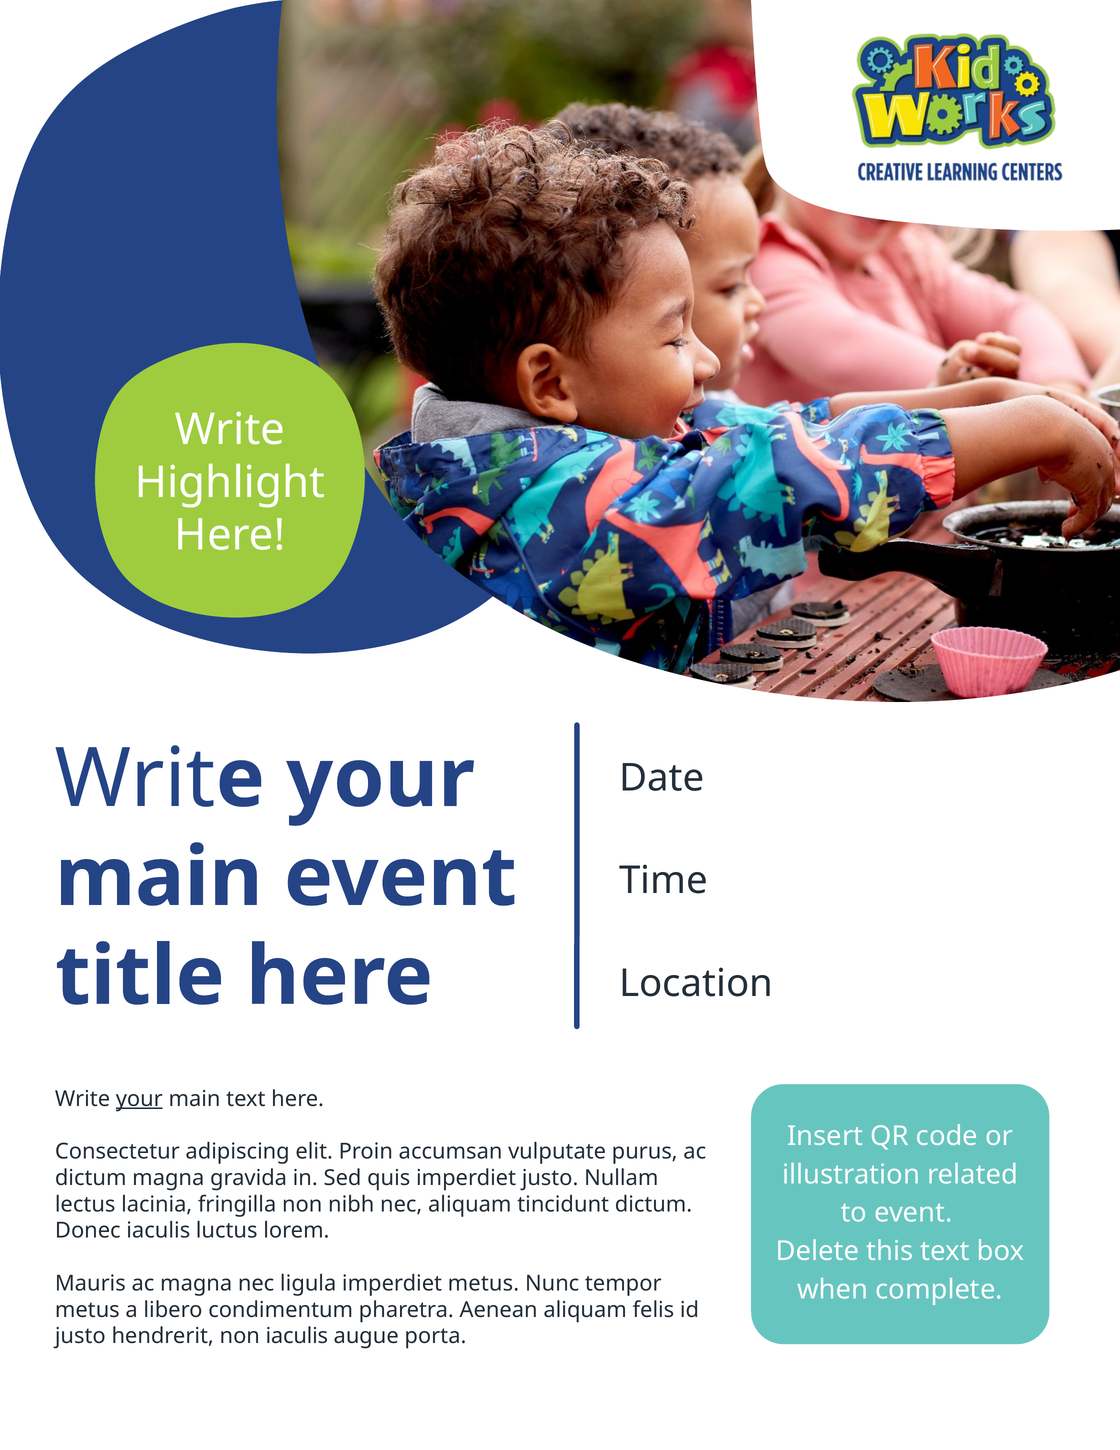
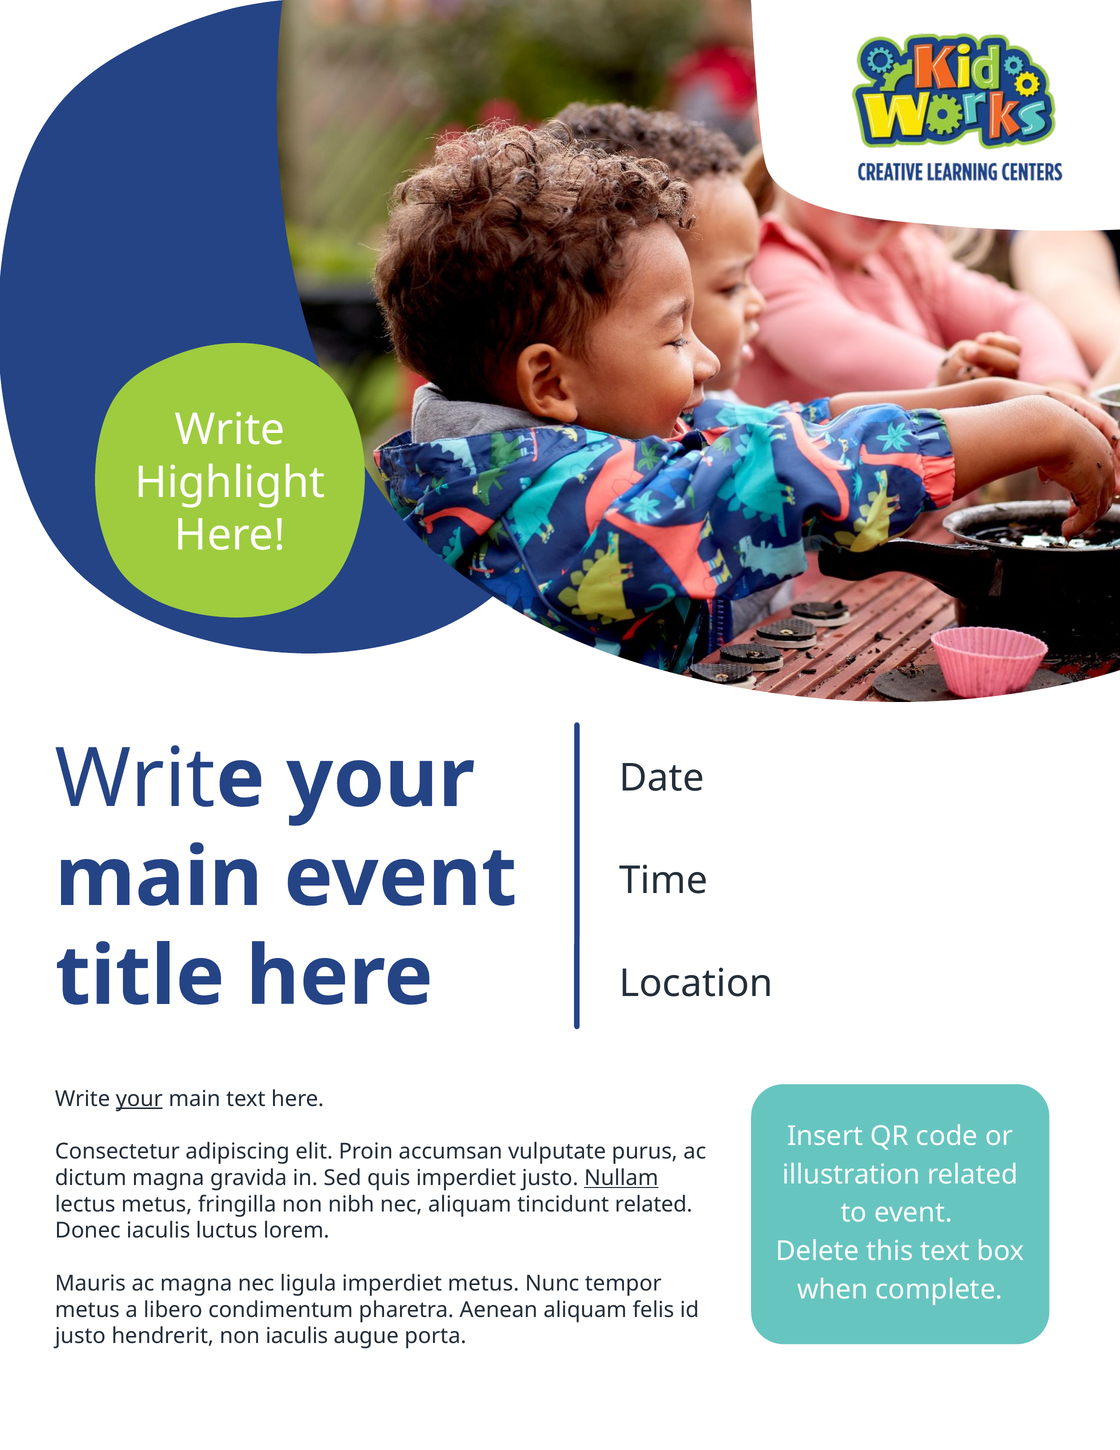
Nullam underline: none -> present
lectus lacinia: lacinia -> metus
tincidunt dictum: dictum -> related
